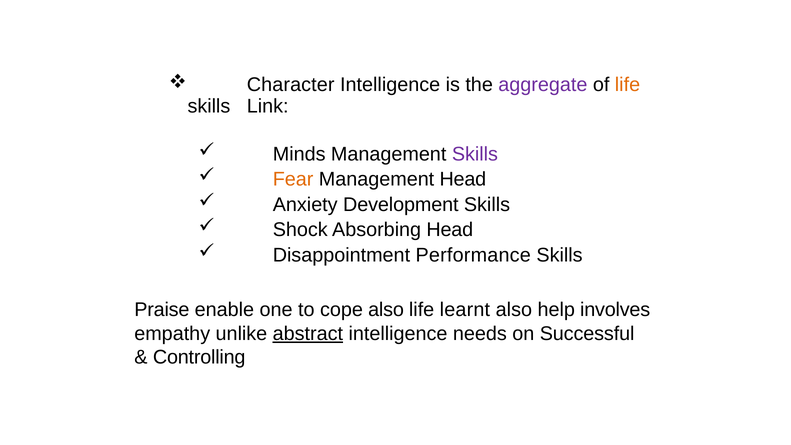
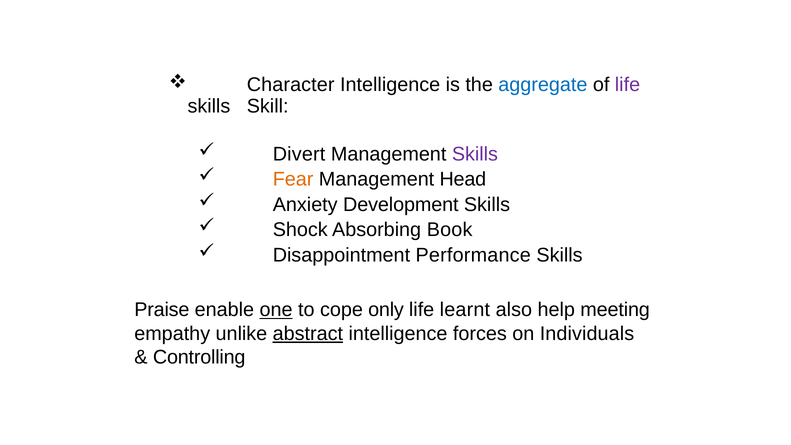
aggregate colour: purple -> blue
life at (627, 85) colour: orange -> purple
Link: Link -> Skill
Minds: Minds -> Divert
Absorbing Head: Head -> Book
one underline: none -> present
cope also: also -> only
involves: involves -> meeting
needs: needs -> forces
Successful: Successful -> Individuals
